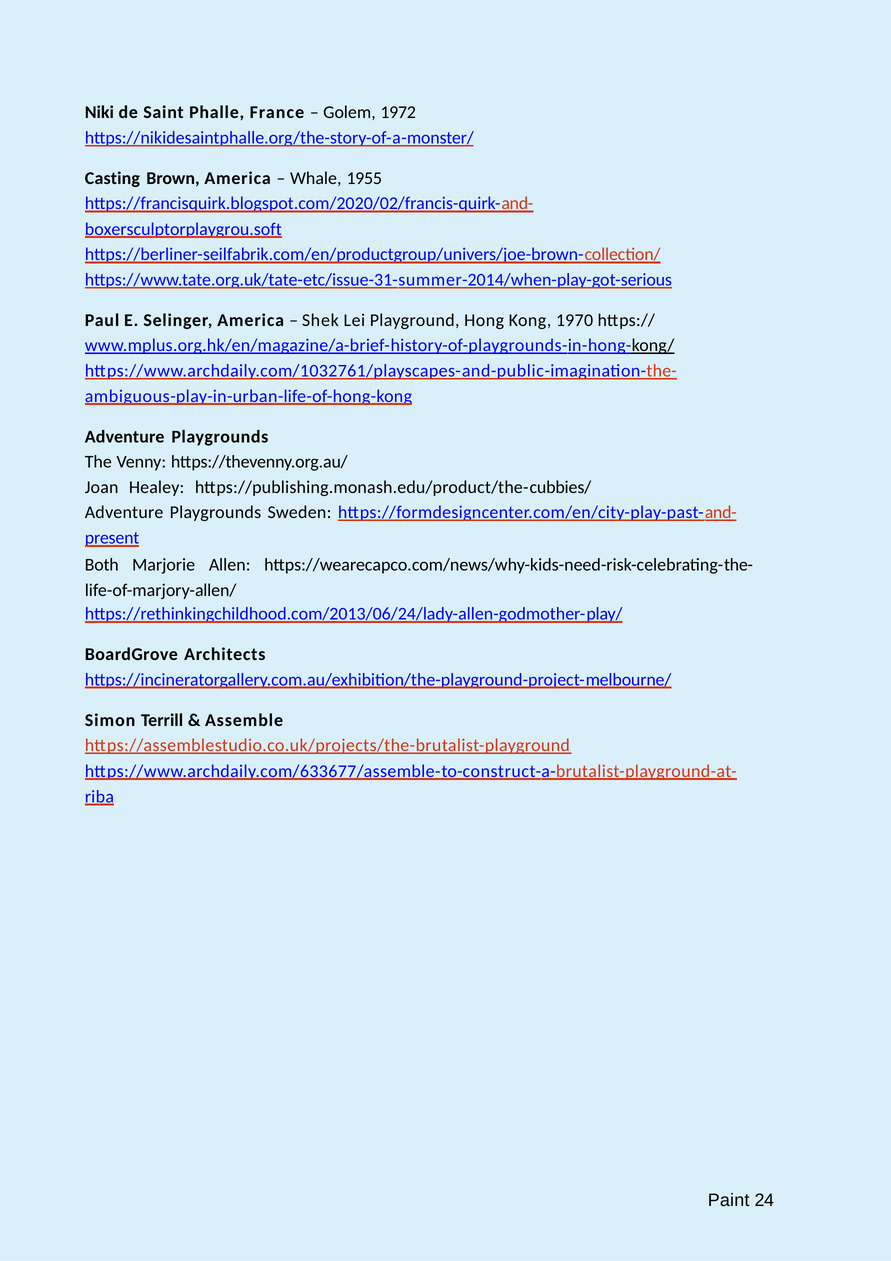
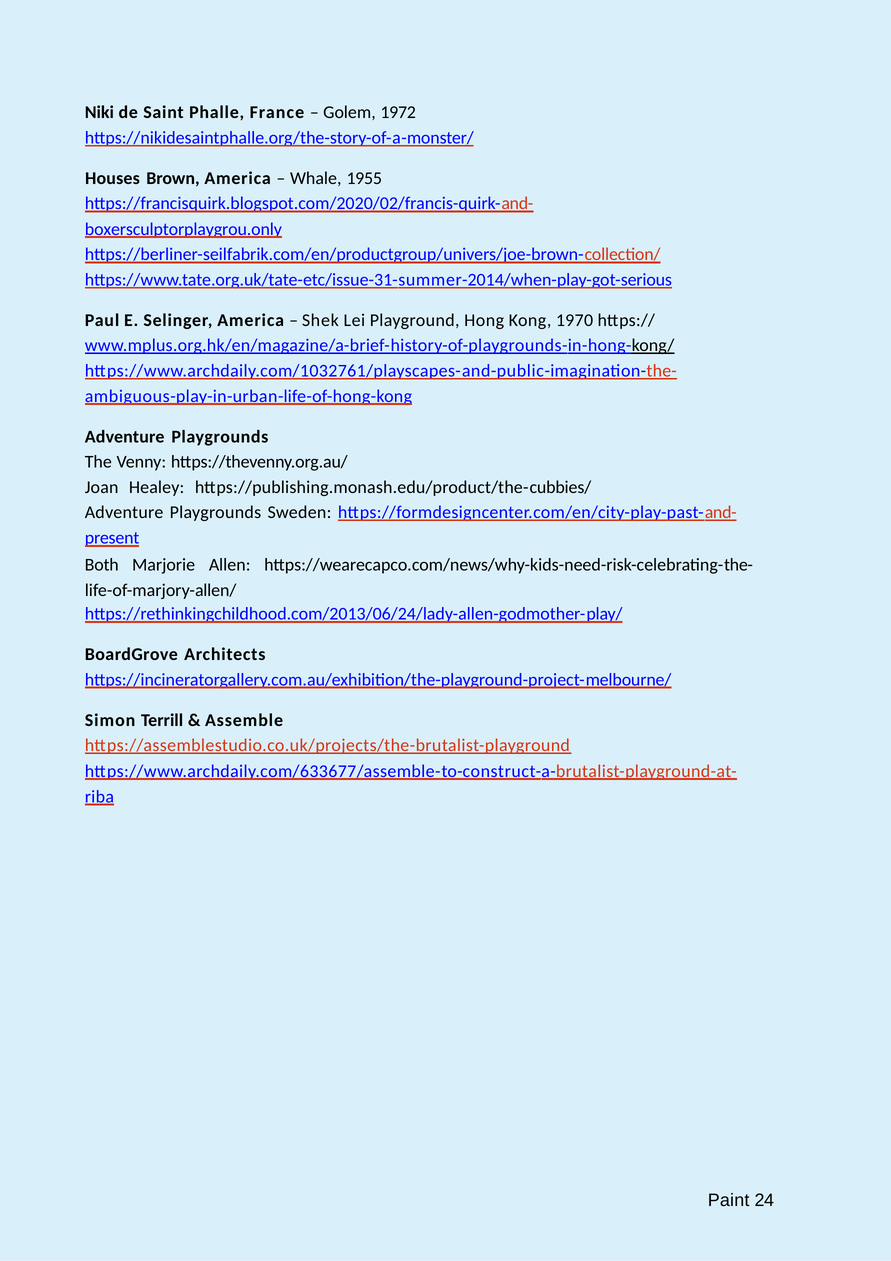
Casting: Casting -> Houses
boxersculptorplaygrou.soft: boxersculptorplaygrou.soft -> boxersculptorplaygrou.only
